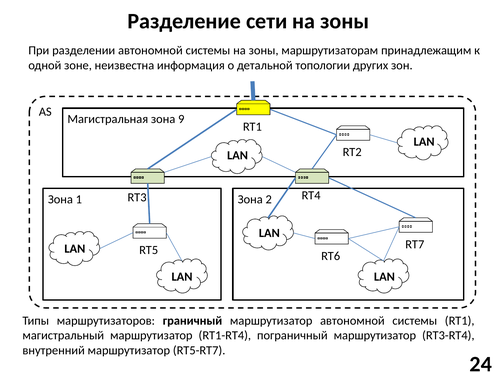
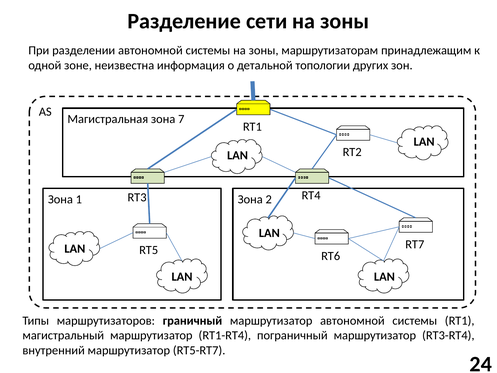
9: 9 -> 7
